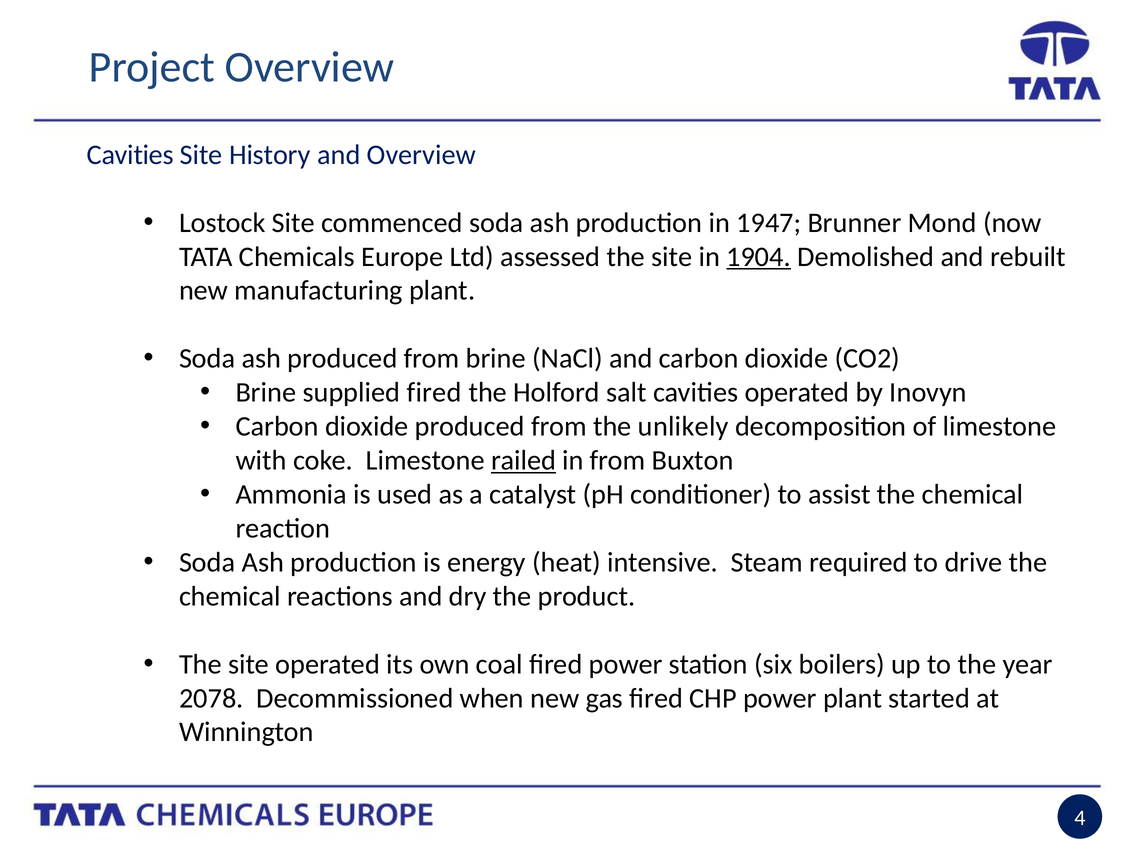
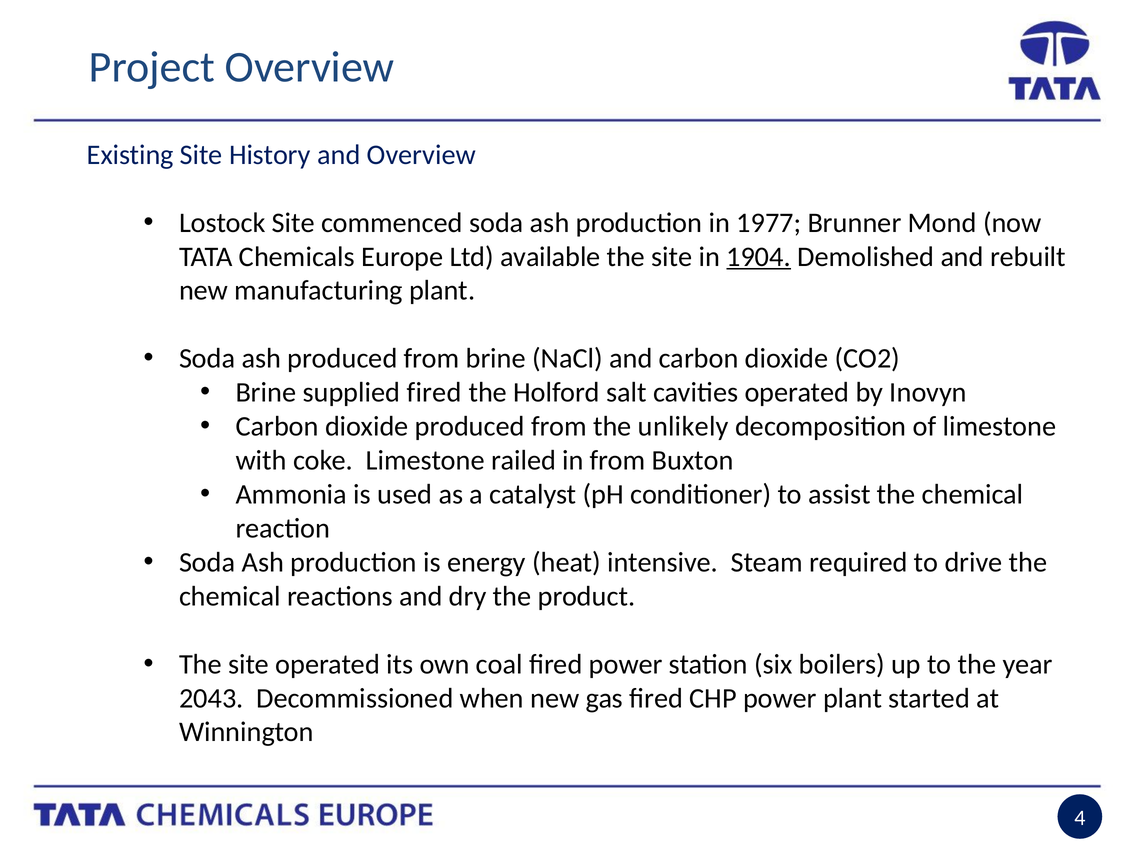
Cavities at (130, 155): Cavities -> Existing
1947: 1947 -> 1977
assessed: assessed -> available
railed underline: present -> none
2078: 2078 -> 2043
